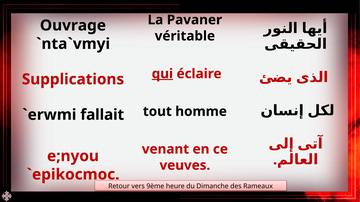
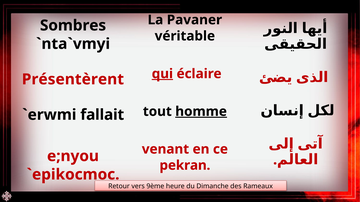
Ouvrage: Ouvrage -> Sombres
Supplications: Supplications -> Présentèrent
homme underline: none -> present
veuves: veuves -> pekran
